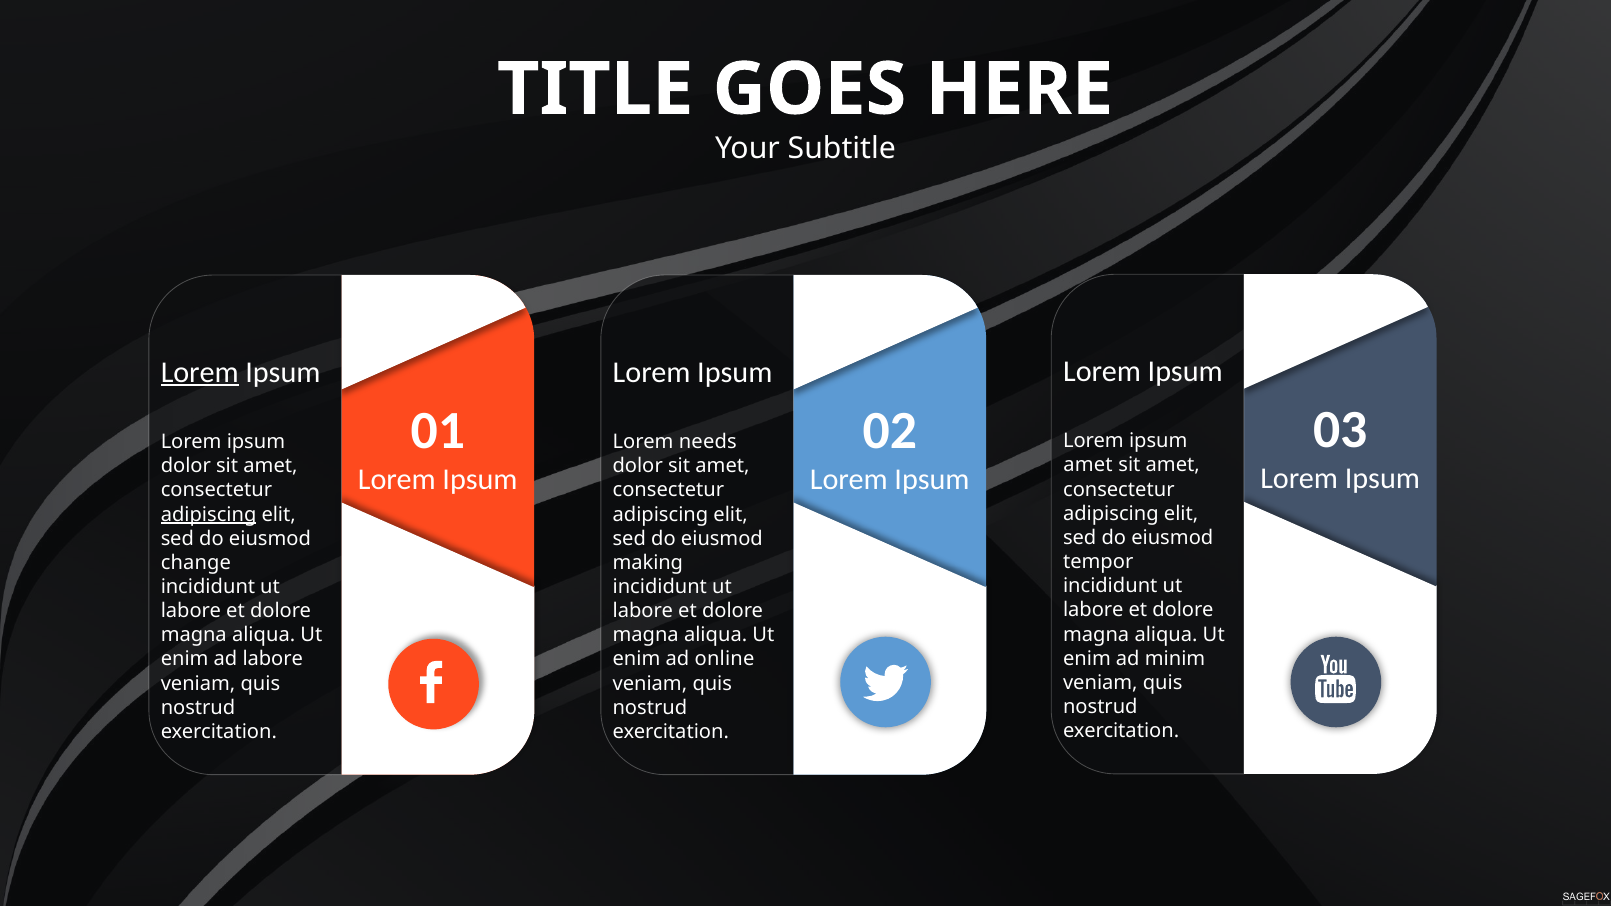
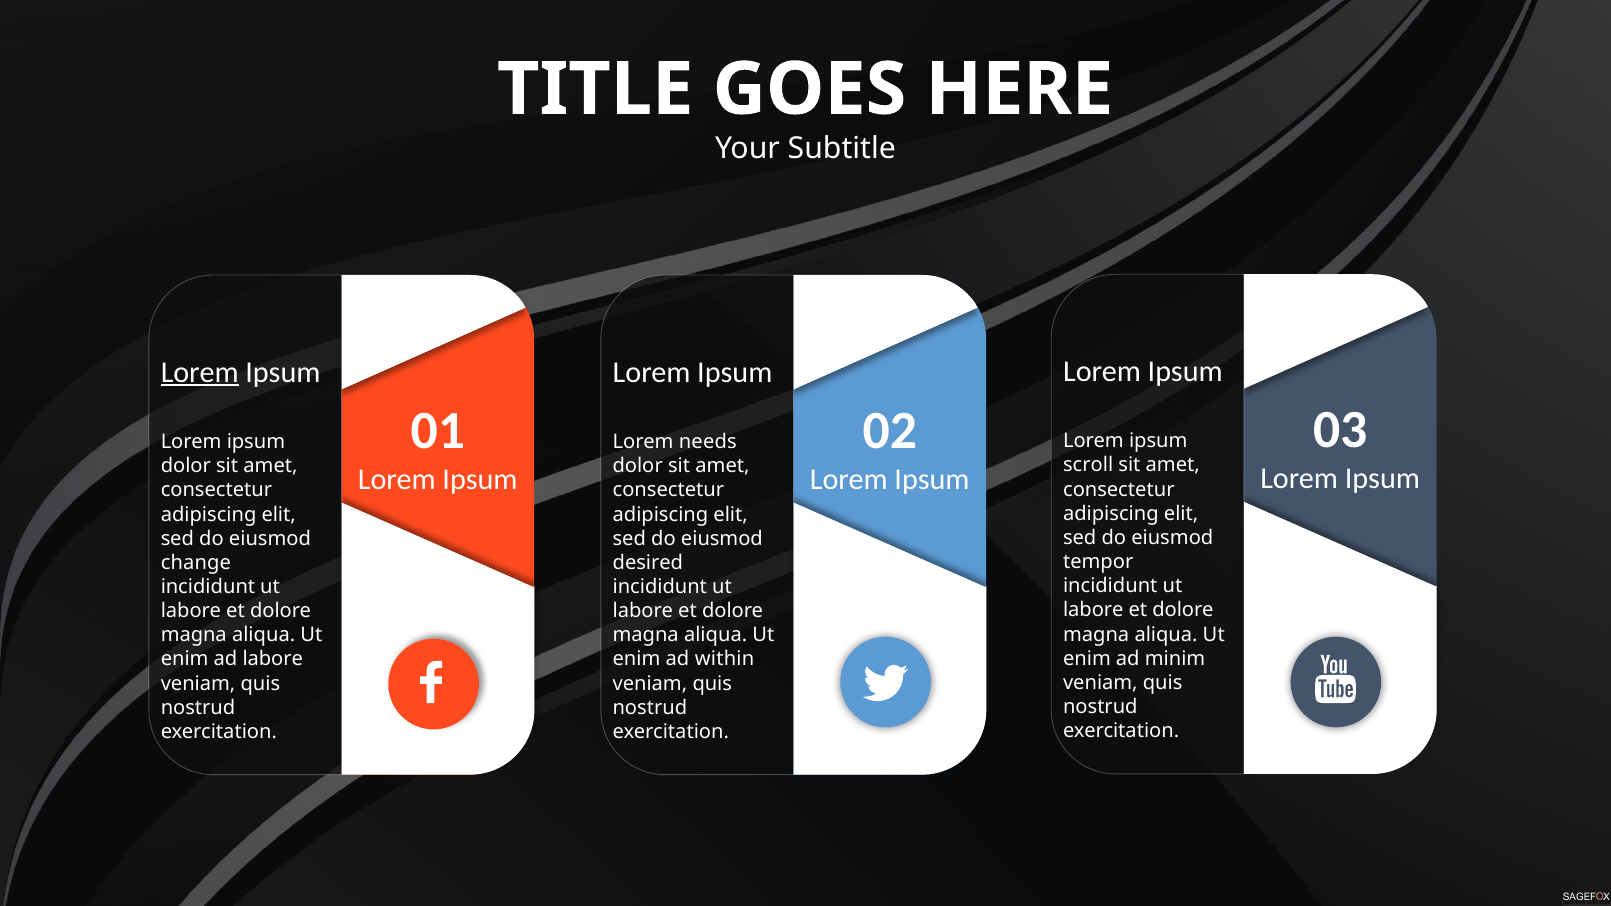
amet at (1088, 465): amet -> scroll
adipiscing at (209, 514) underline: present -> none
making: making -> desired
online: online -> within
